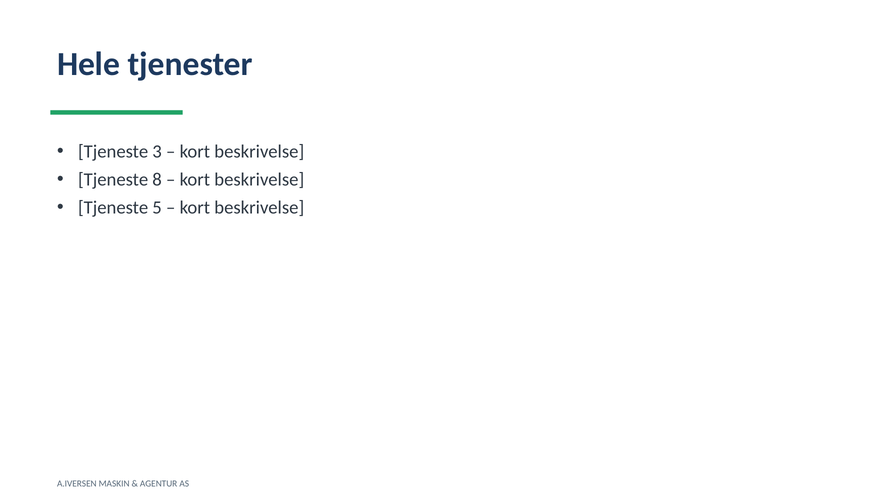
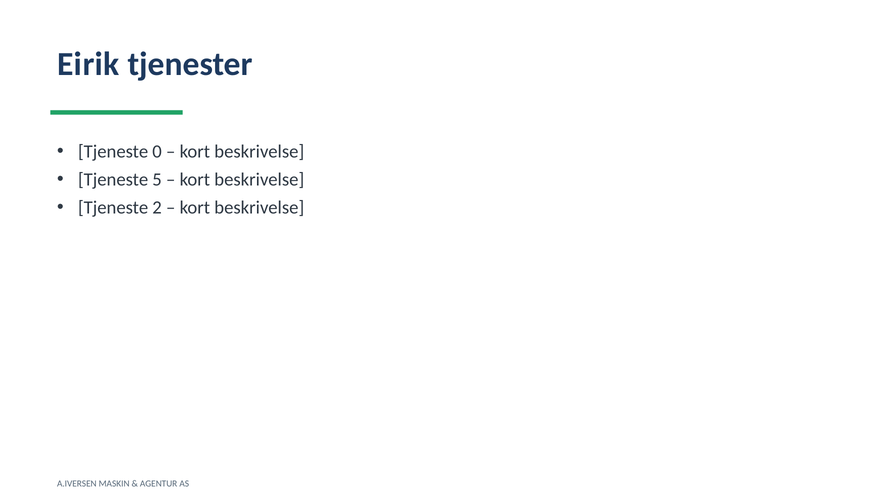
Hele: Hele -> Eirik
3: 3 -> 0
8: 8 -> 5
5: 5 -> 2
